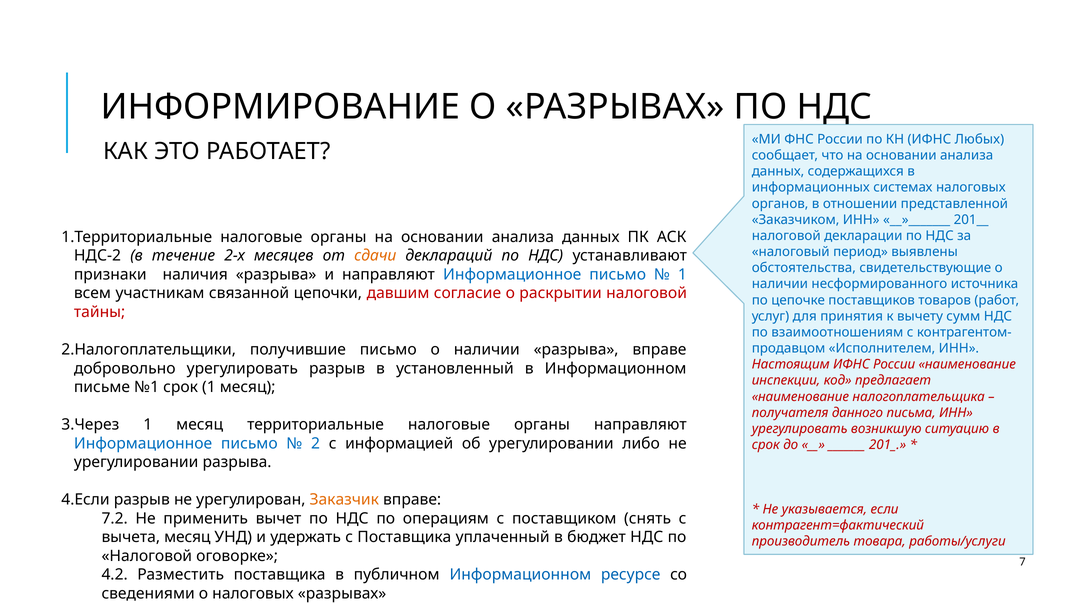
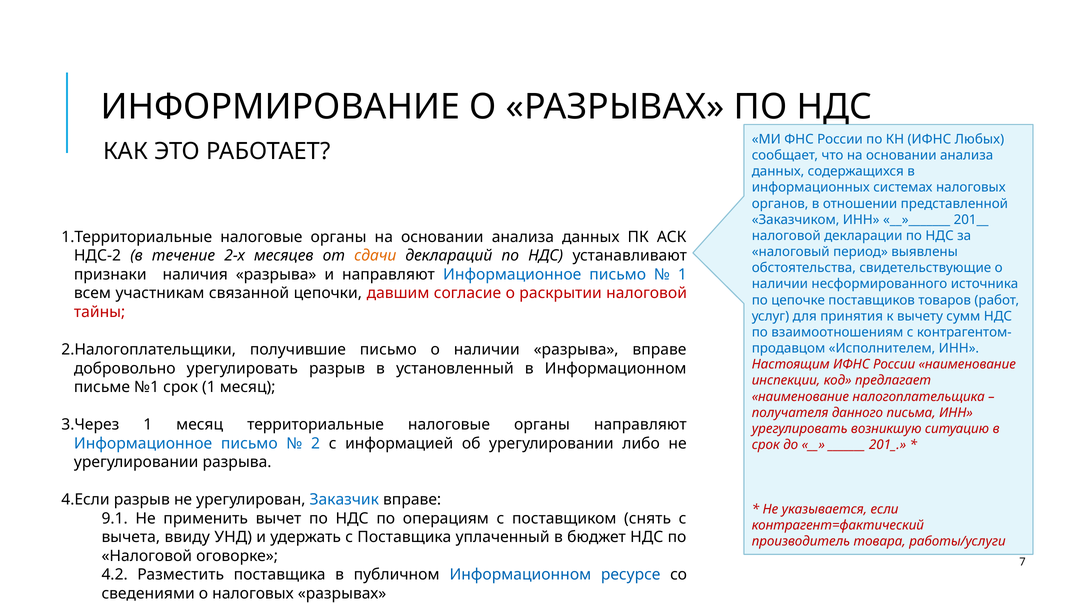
Заказчик colour: orange -> blue
7.2: 7.2 -> 9.1
вычета месяц: месяц -> ввиду
